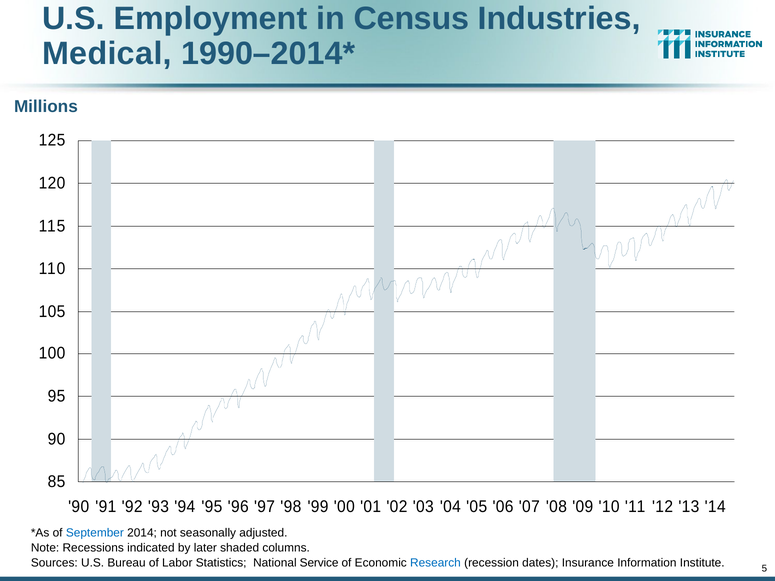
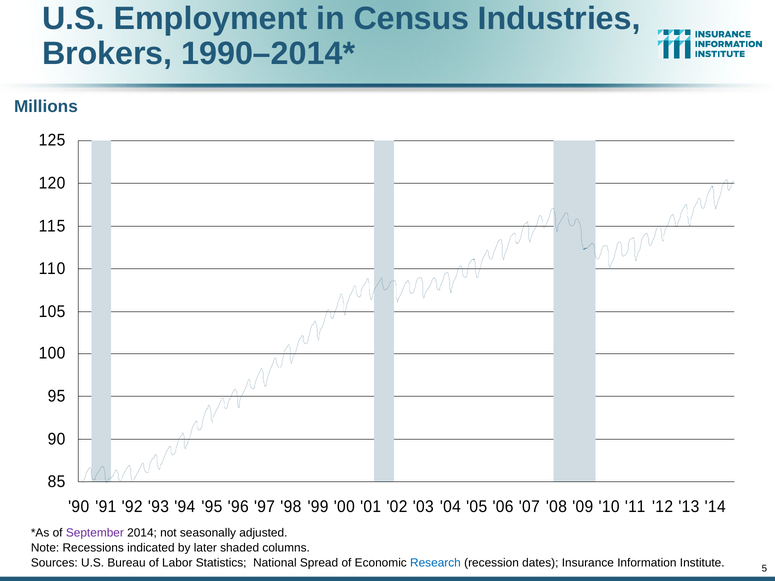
Medical: Medical -> Brokers
September colour: blue -> purple
Service: Service -> Spread
